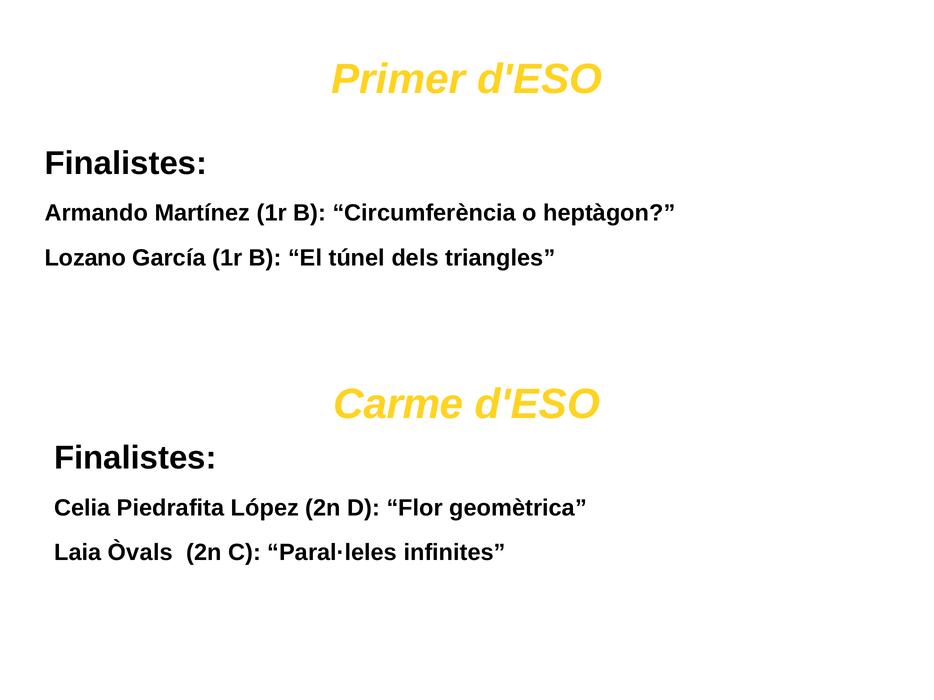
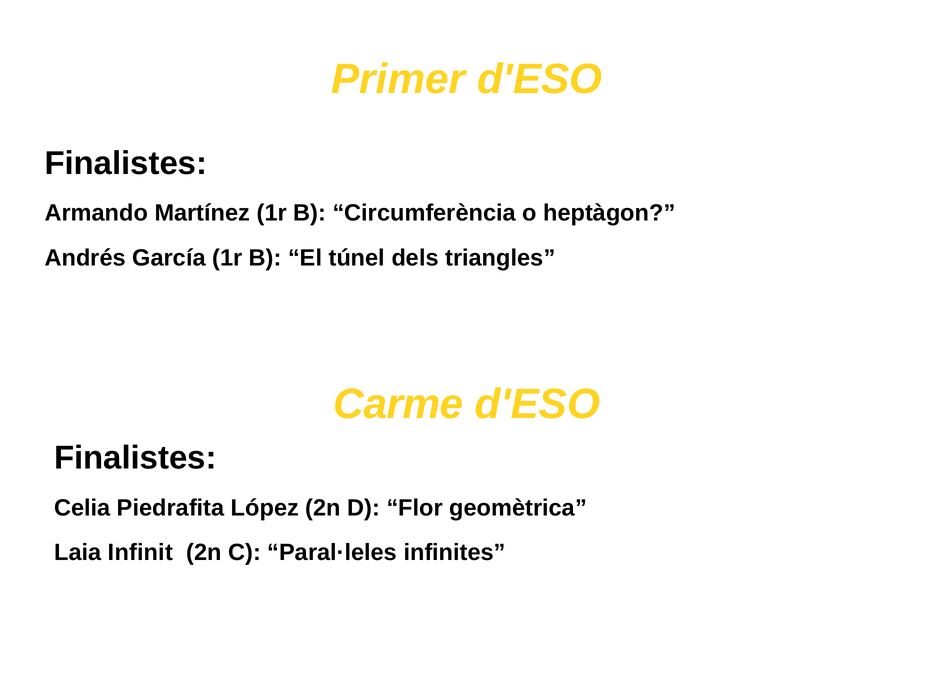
Lozano: Lozano -> Andrés
Òvals: Òvals -> Infinit
